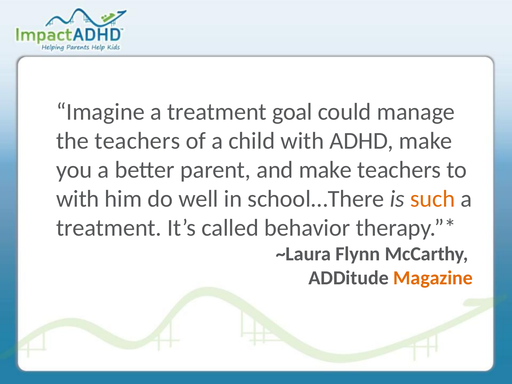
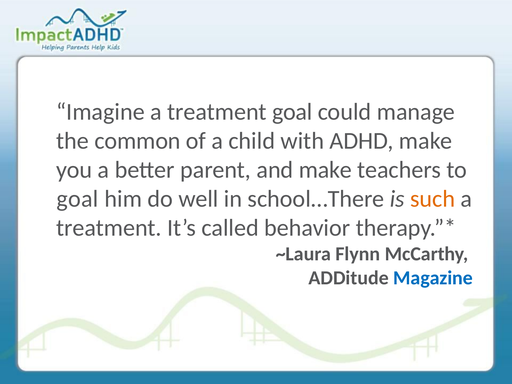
the teachers: teachers -> common
with at (78, 199): with -> goal
Magazine colour: orange -> blue
